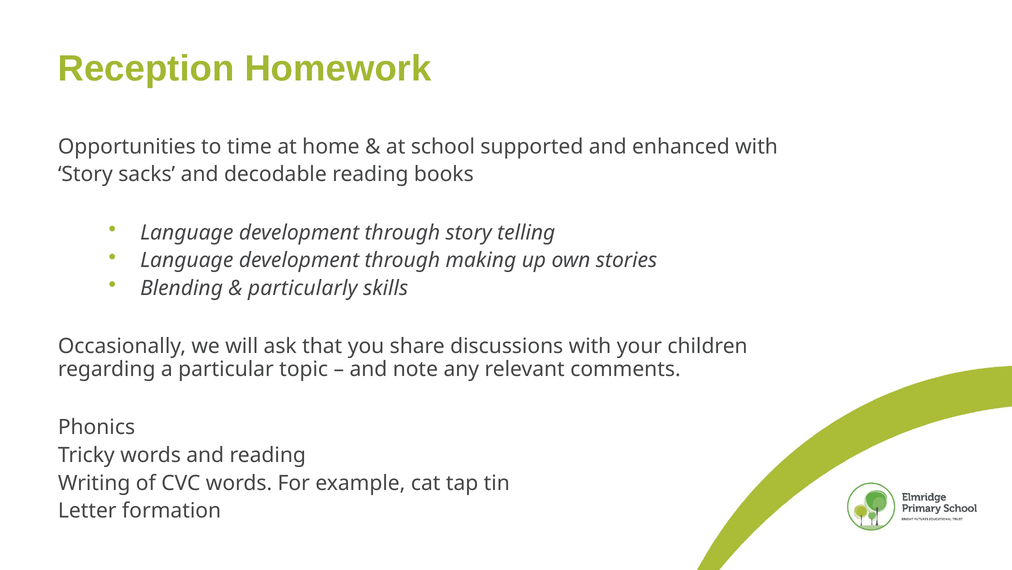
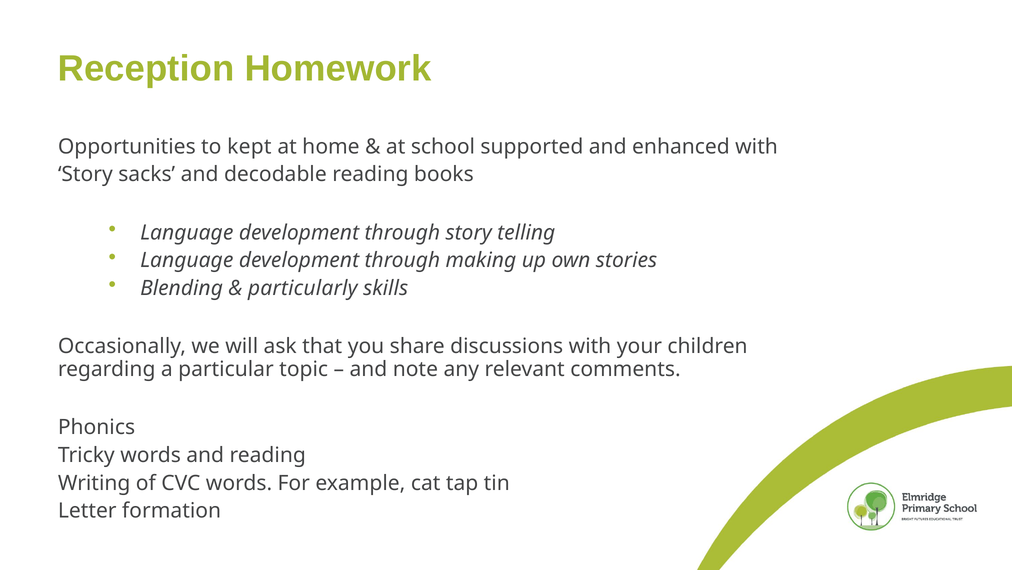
time: time -> kept
